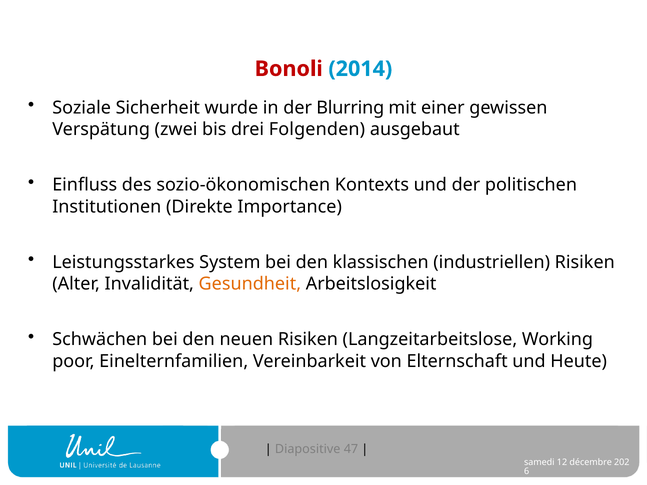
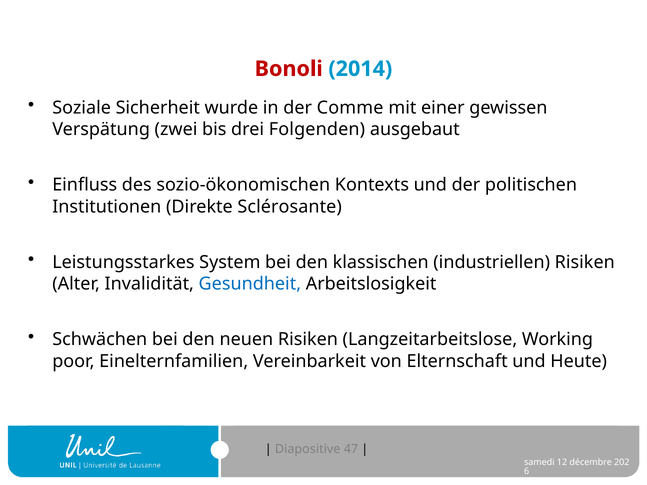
Blurring: Blurring -> Comme
Importance: Importance -> Sclérosante
Gesundheit colour: orange -> blue
